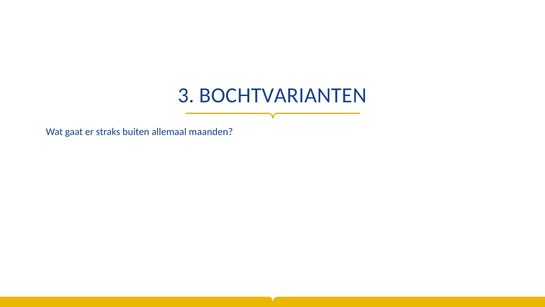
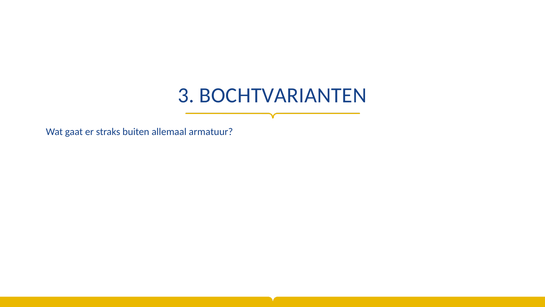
maanden: maanden -> armatuur
